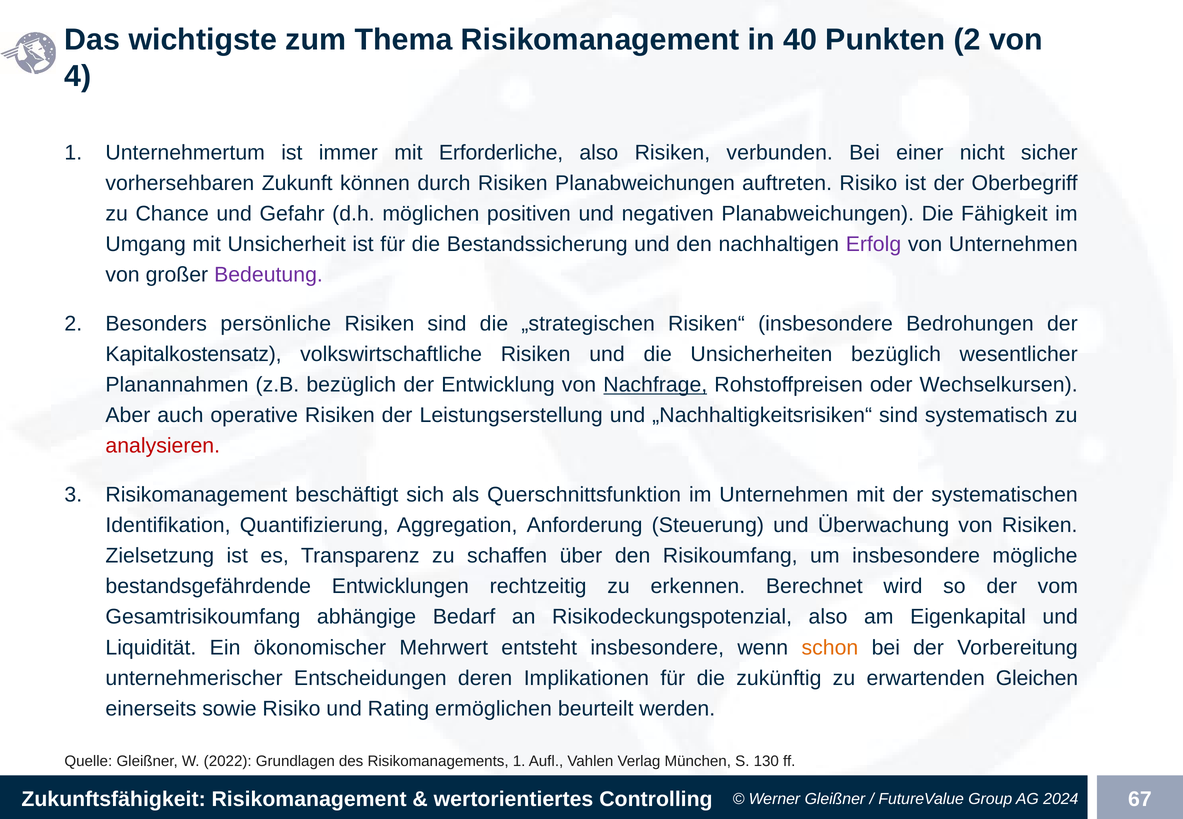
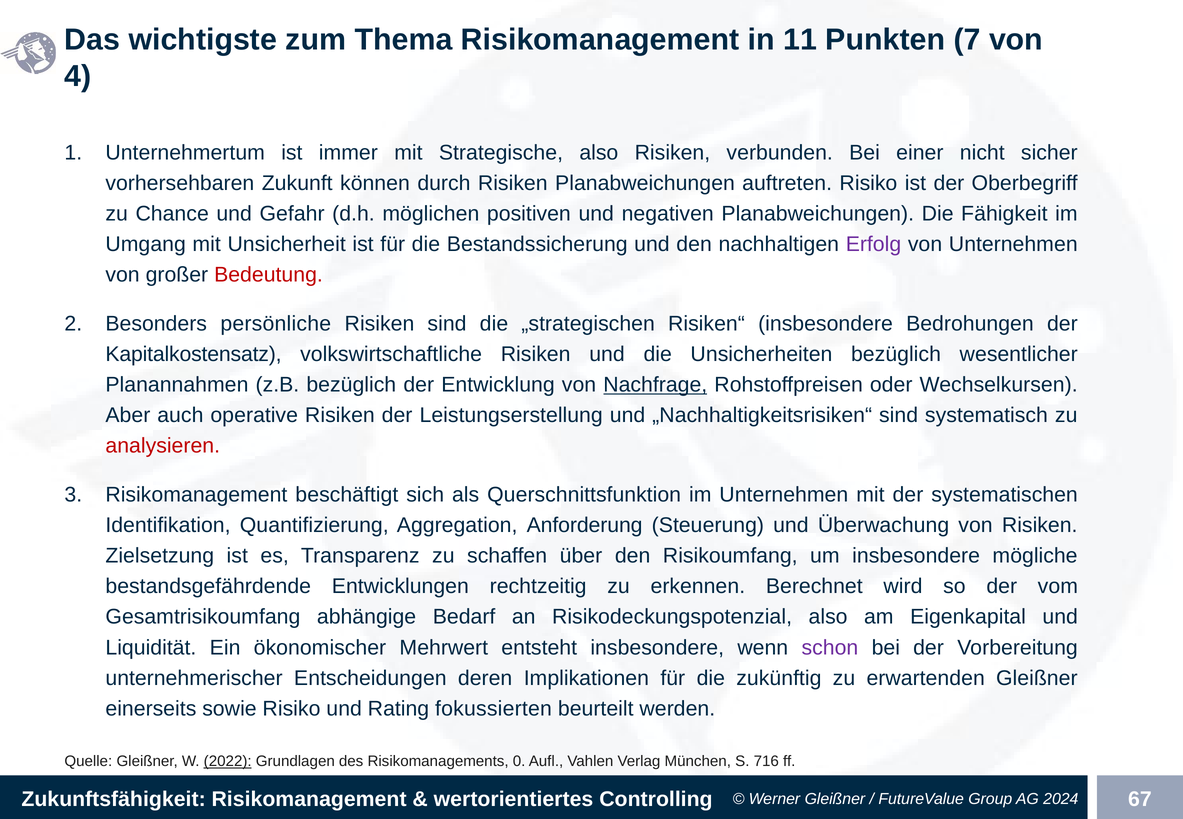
40: 40 -> 11
Punkten 2: 2 -> 7
Erforderliche: Erforderliche -> Strategische
Bedeutung colour: purple -> red
schon colour: orange -> purple
erwartenden Gleichen: Gleichen -> Gleißner
ermöglichen: ermöglichen -> fokussierten
2022 underline: none -> present
Risikomanagements 1: 1 -> 0
130: 130 -> 716
